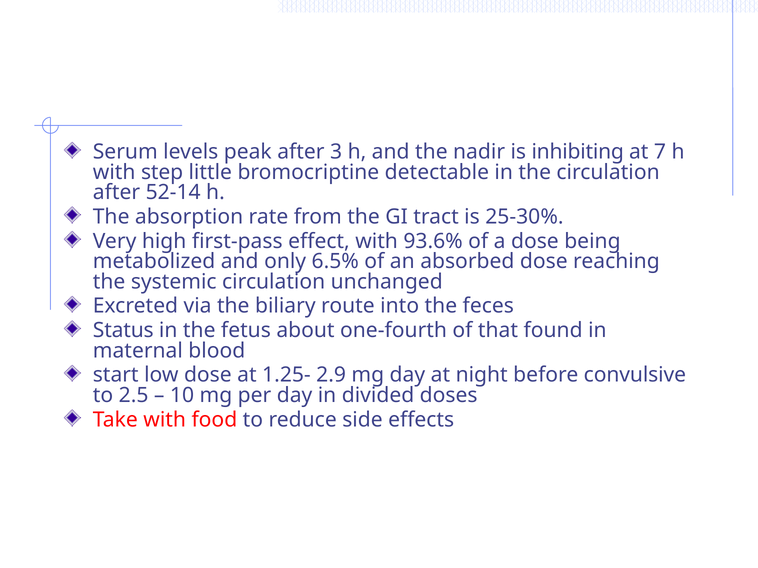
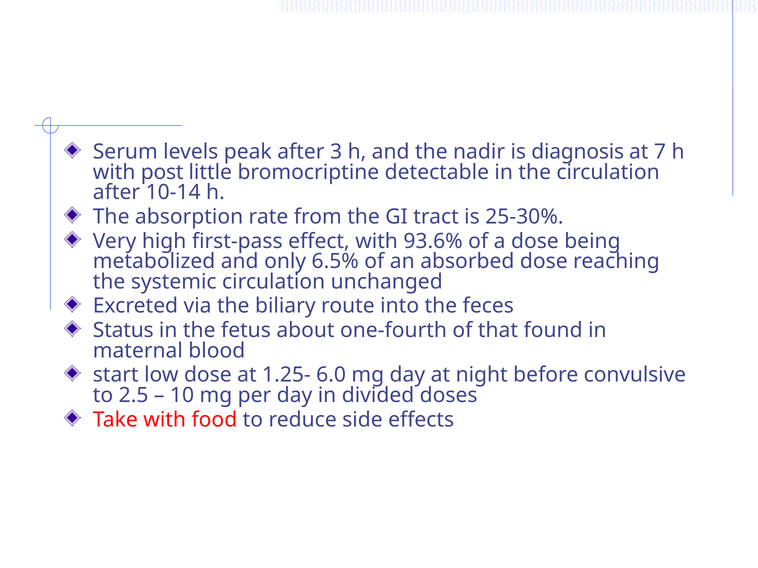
inhibiting: inhibiting -> diagnosis
step: step -> post
52-14: 52-14 -> 10-14
2.9: 2.9 -> 6.0
